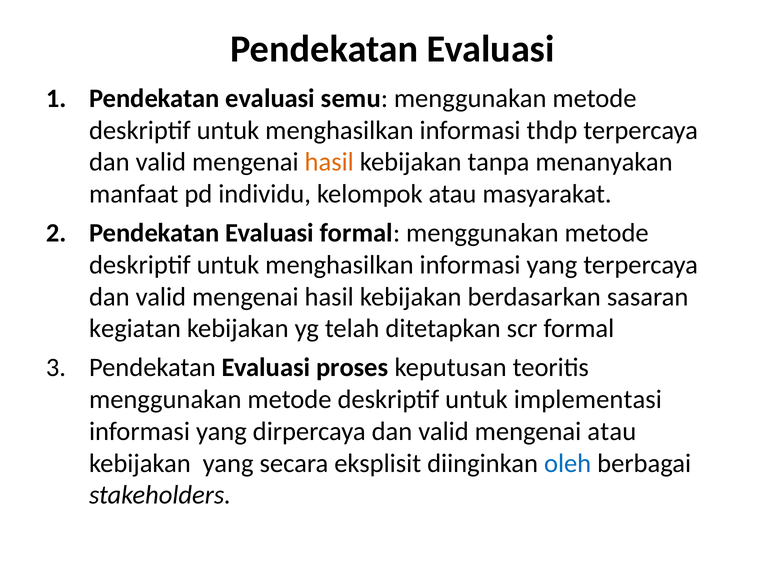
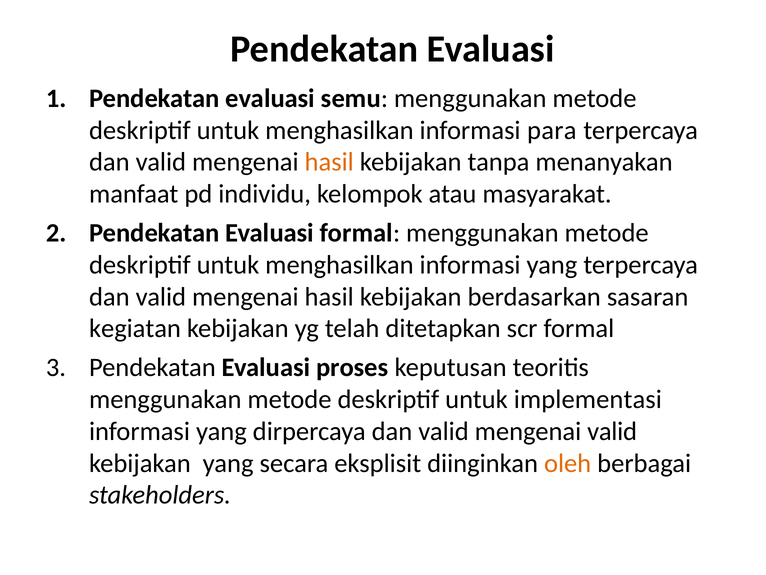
thdp: thdp -> para
mengenai atau: atau -> valid
oleh colour: blue -> orange
